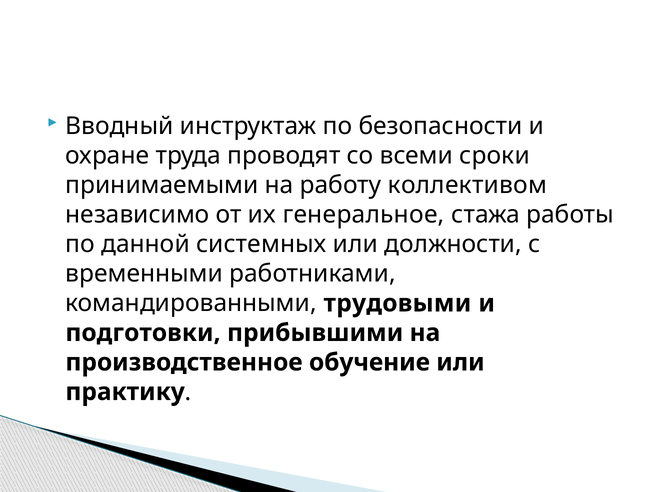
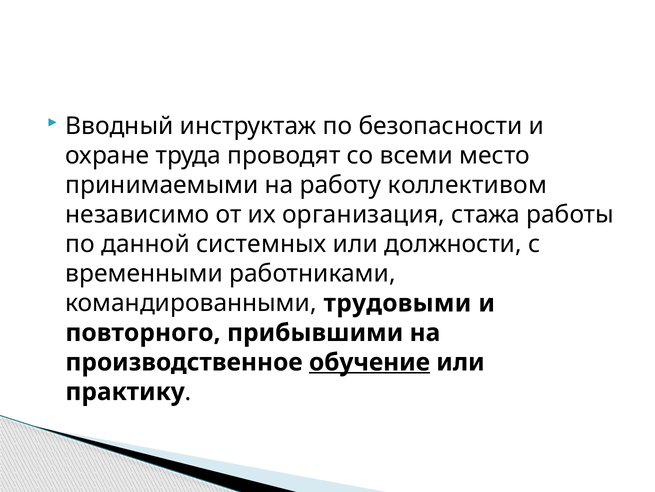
сроки: сроки -> место
генеральное: генеральное -> организация
подготовки: подготовки -> повторного
обучение underline: none -> present
